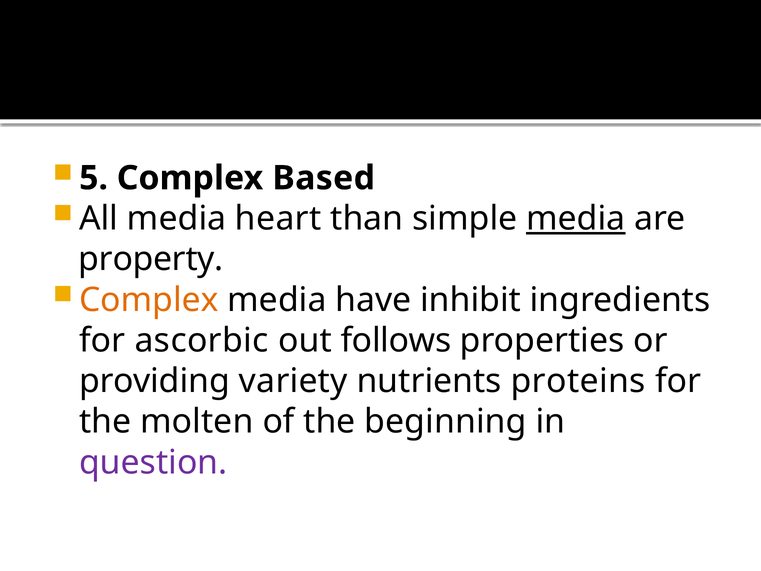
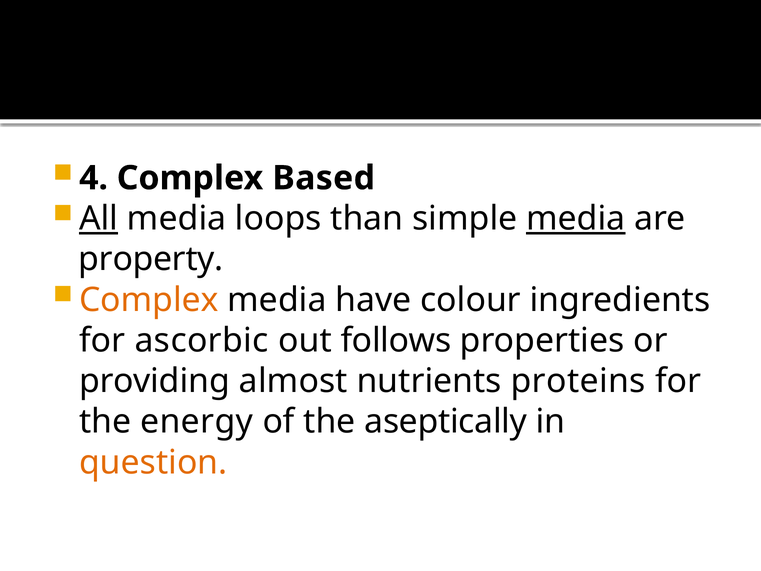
5: 5 -> 4
All underline: none -> present
heart: heart -> loops
inhibit: inhibit -> colour
variety: variety -> almost
molten: molten -> energy
beginning: beginning -> aseptically
question colour: purple -> orange
